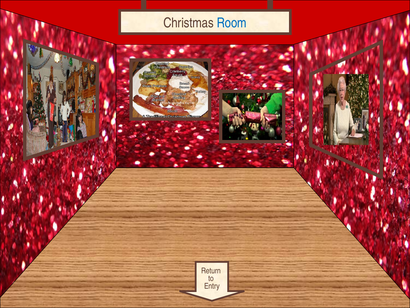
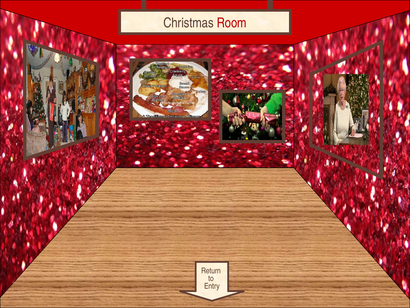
Room at (232, 23) colour: blue -> red
